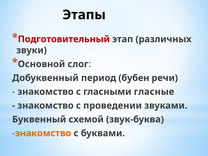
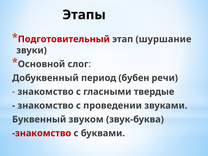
различных: различных -> шуршание
гласные: гласные -> твердые
схемой: схемой -> звуком
знакомство at (42, 133) colour: orange -> red
